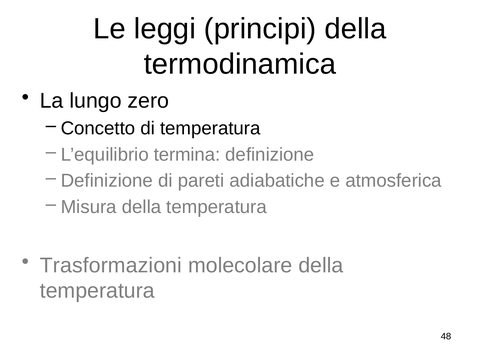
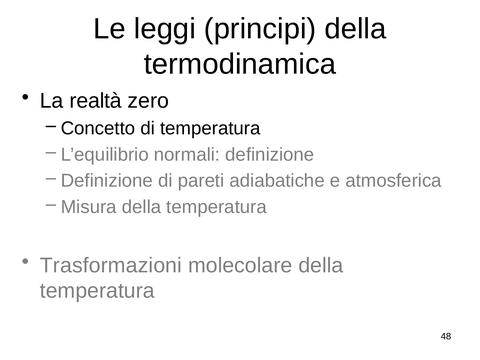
lungo: lungo -> realtà
termina: termina -> normali
